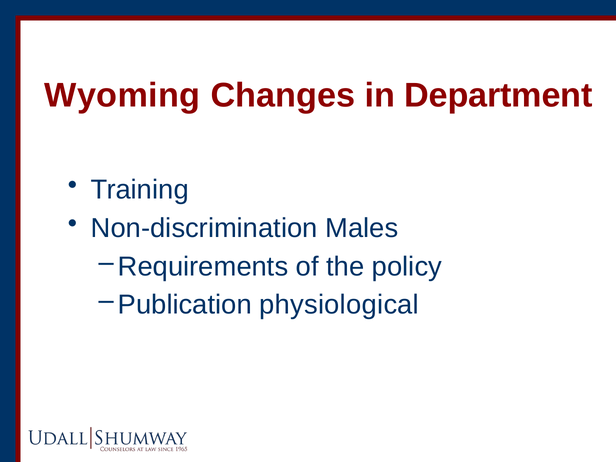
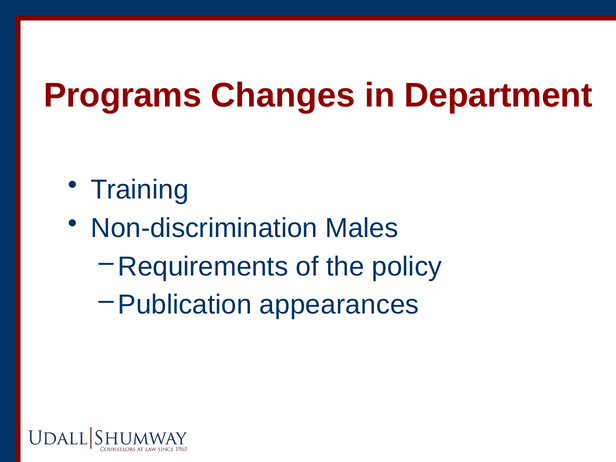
Wyoming: Wyoming -> Programs
physiological: physiological -> appearances
